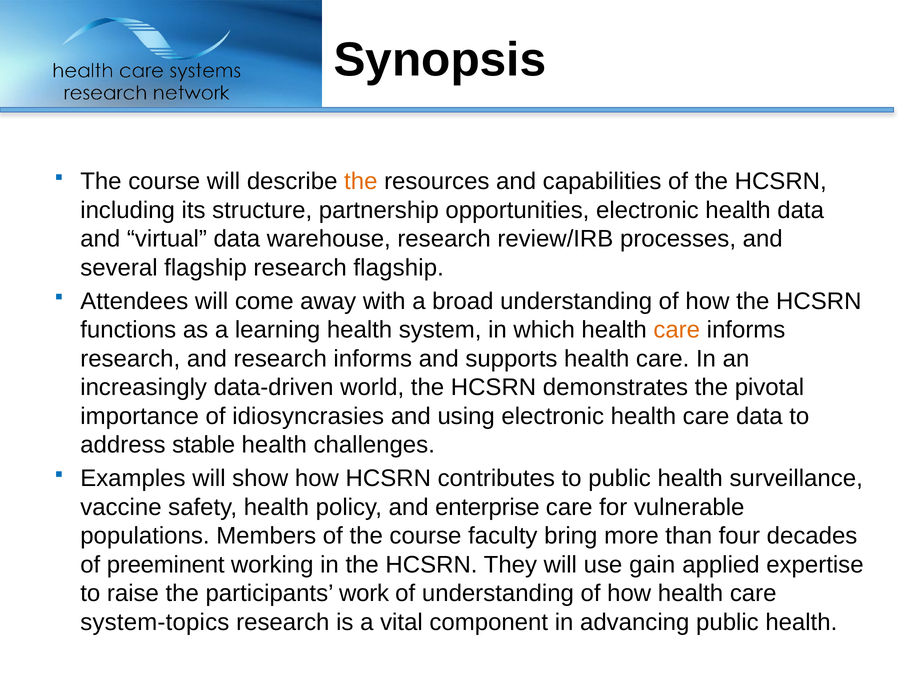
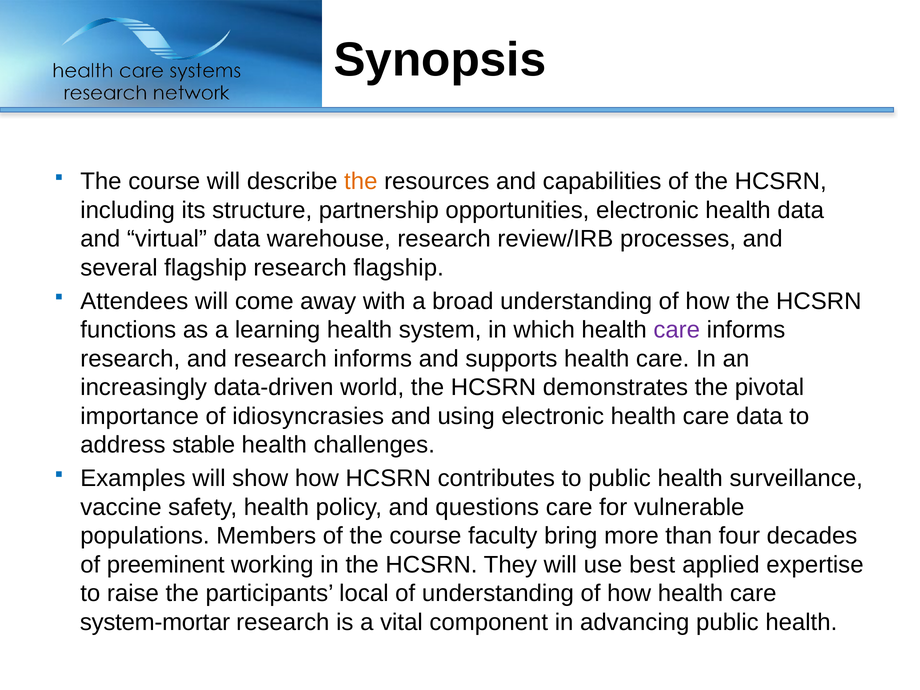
care at (677, 330) colour: orange -> purple
enterprise: enterprise -> questions
gain: gain -> best
work: work -> local
system-topics: system-topics -> system-mortar
